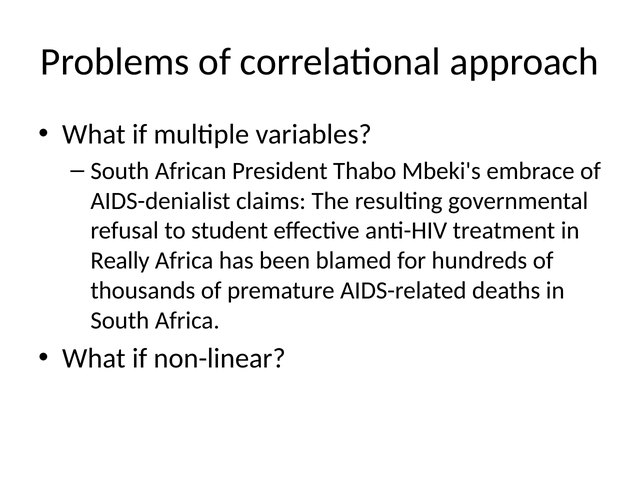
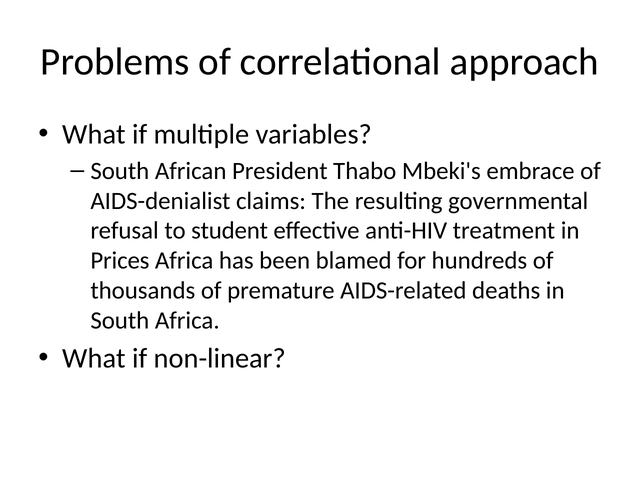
Really: Really -> Prices
